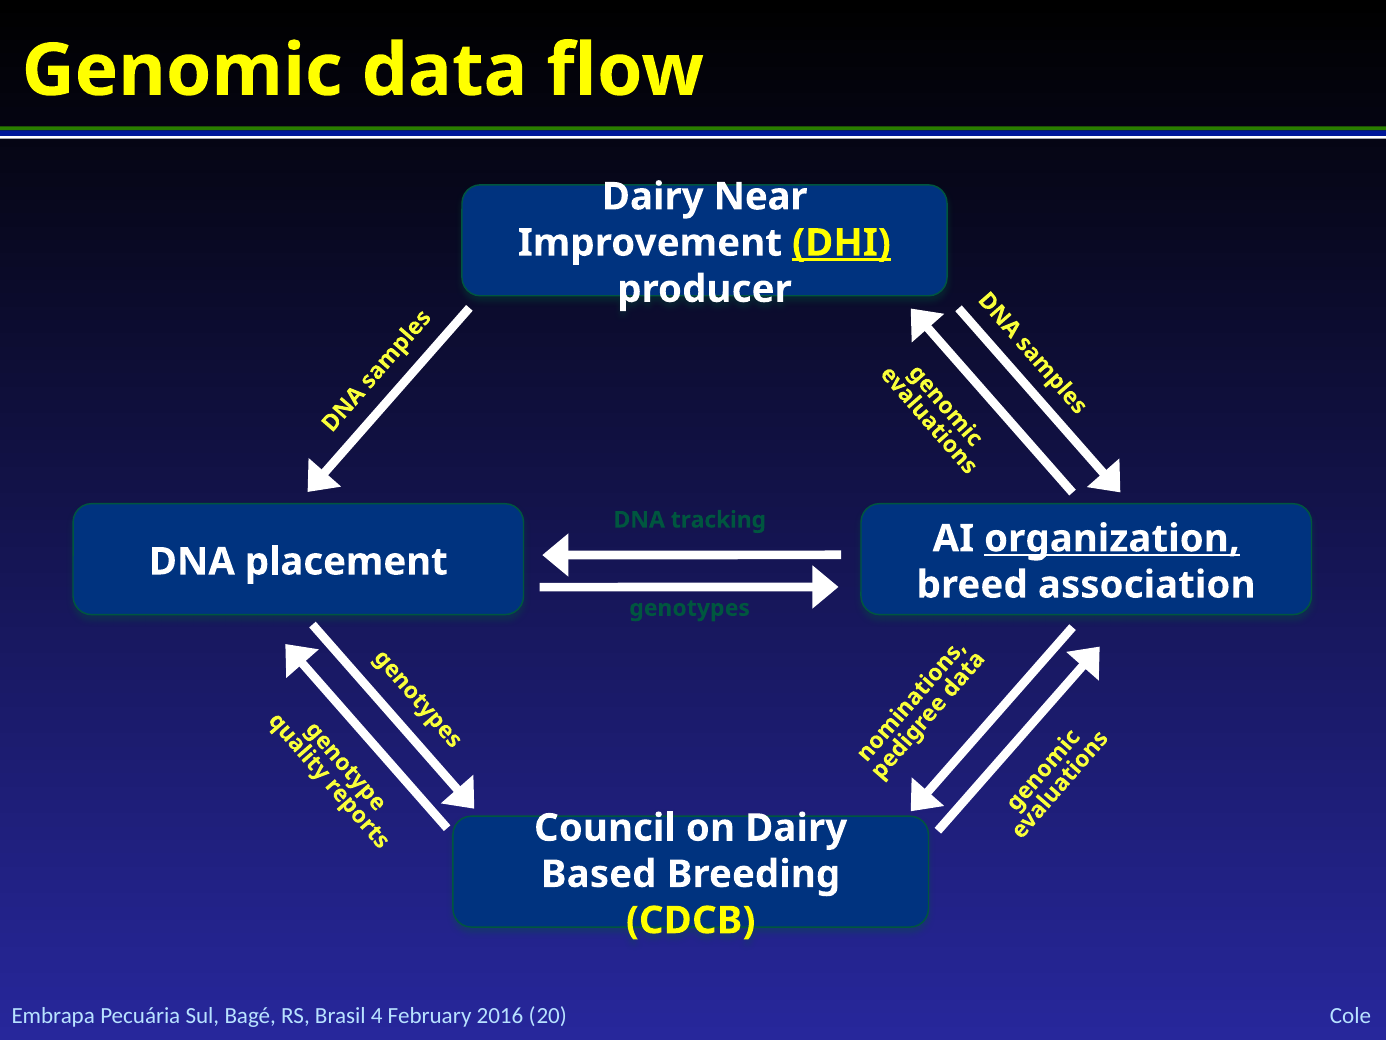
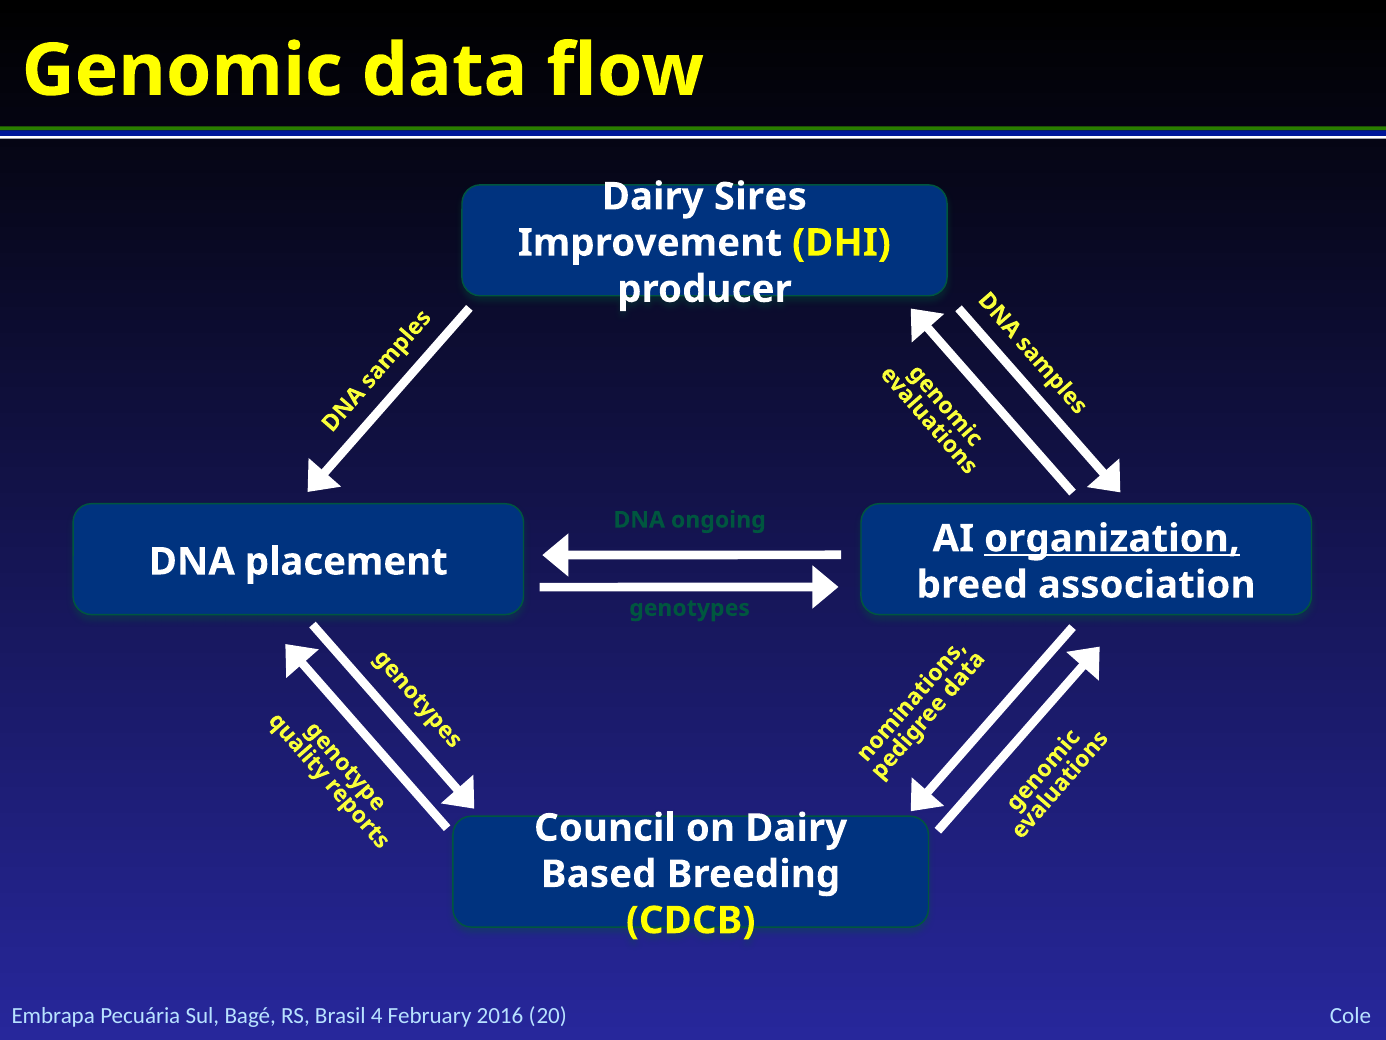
Near: Near -> Sires
DHI underline: present -> none
tracking: tracking -> ongoing
